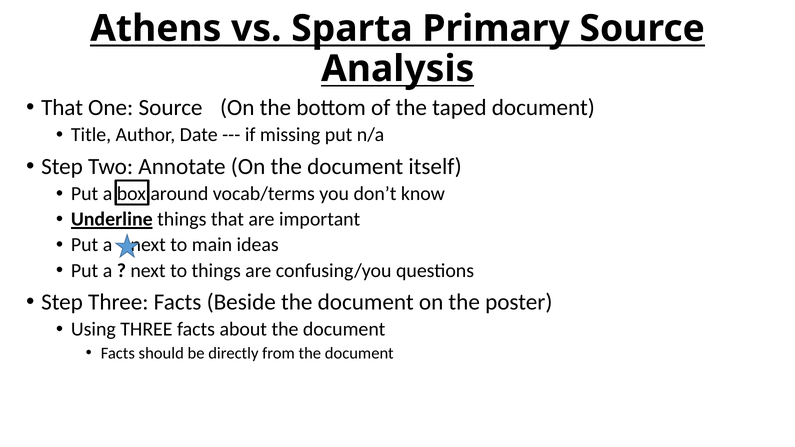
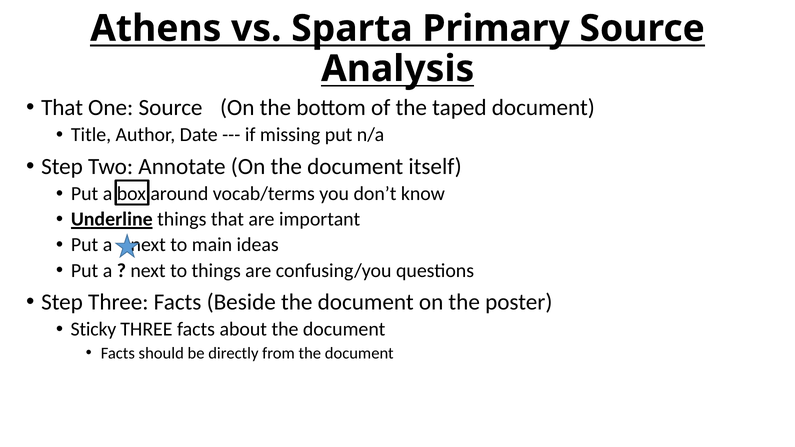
Using: Using -> Sticky
